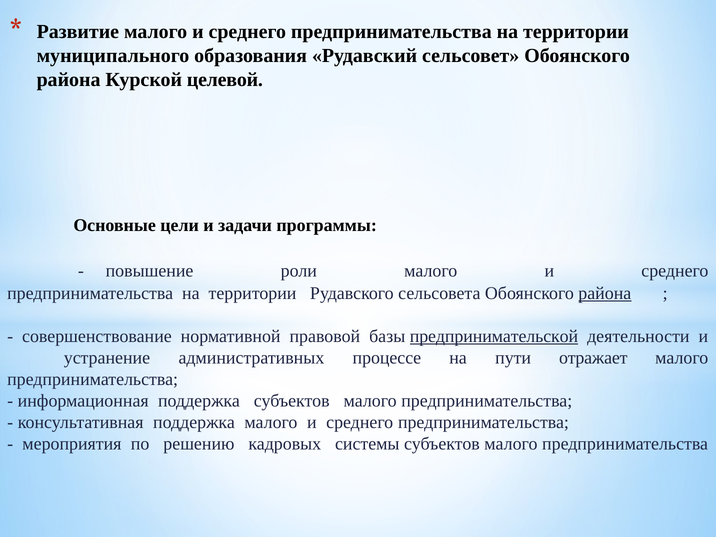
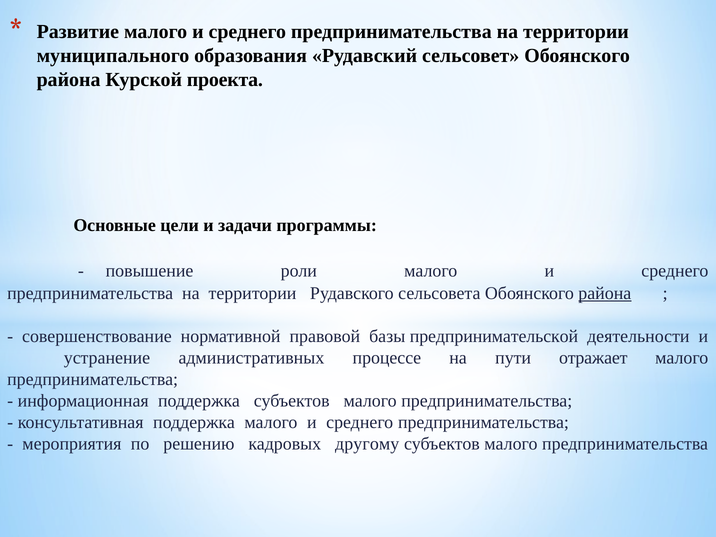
целевой: целевой -> проекта
предпринимательской underline: present -> none
системы: системы -> другому
